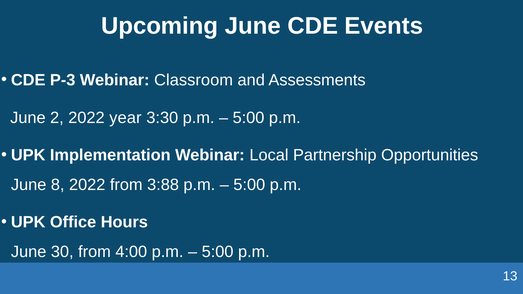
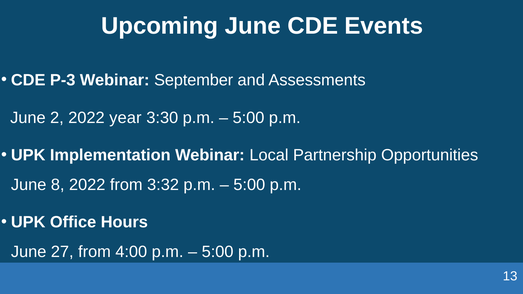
Classroom: Classroom -> September
3:88: 3:88 -> 3:32
30: 30 -> 27
